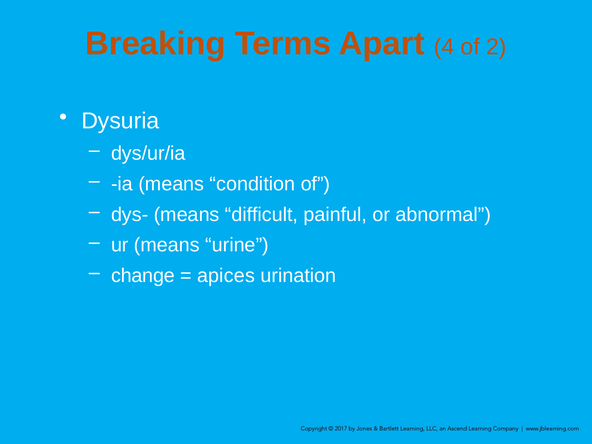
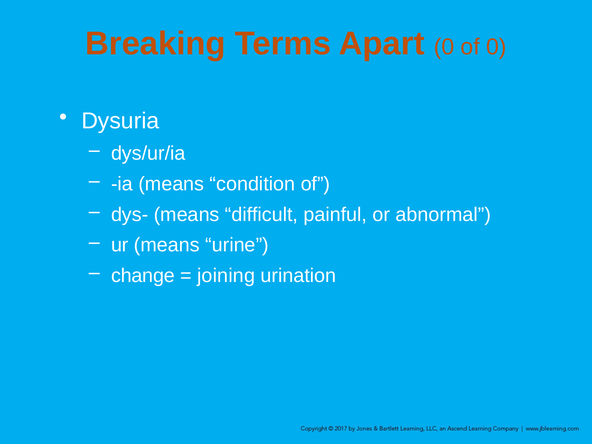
Apart 4: 4 -> 0
of 2: 2 -> 0
apices: apices -> joining
